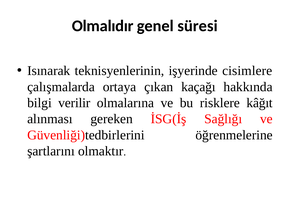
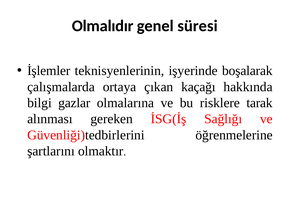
Isınarak: Isınarak -> İşlemler
cisimlere: cisimlere -> boşalarak
verilir: verilir -> gazlar
kâğıt: kâğıt -> tarak
